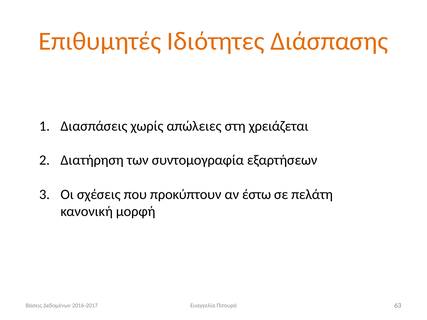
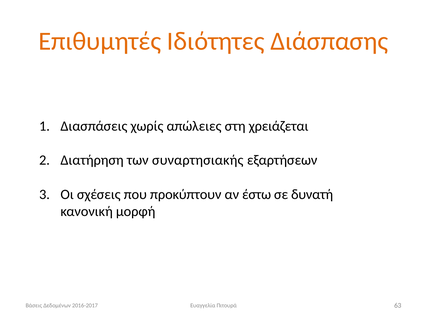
συντομογραφία: συντομογραφία -> συναρτησιακής
πελάτη: πελάτη -> δυνατή
